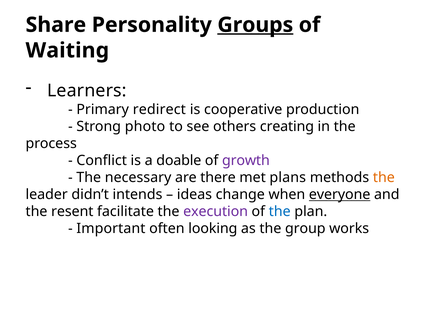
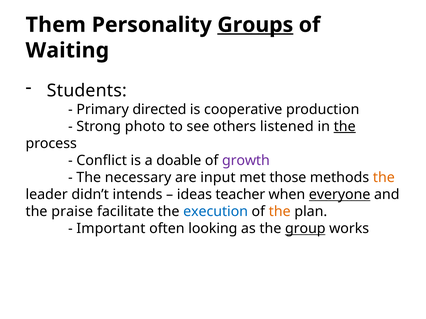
Share: Share -> Them
Learners: Learners -> Students
redirect: redirect -> directed
creating: creating -> listened
the at (345, 127) underline: none -> present
there: there -> input
plans: plans -> those
change: change -> teacher
resent: resent -> praise
execution colour: purple -> blue
the at (280, 212) colour: blue -> orange
group underline: none -> present
